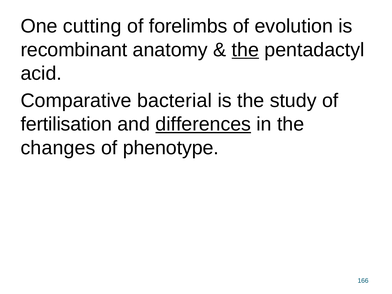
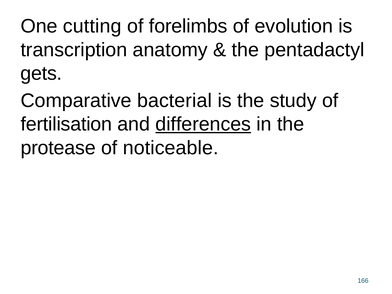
recombinant: recombinant -> transcription
the at (245, 50) underline: present -> none
acid: acid -> gets
changes: changes -> protease
phenotype: phenotype -> noticeable
